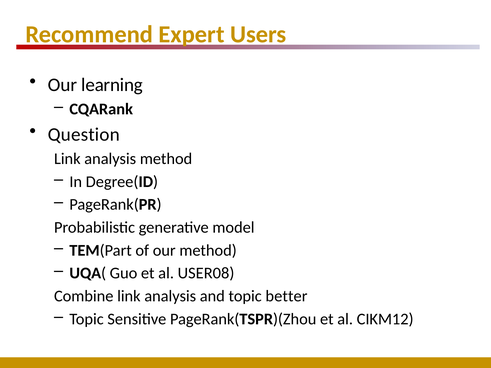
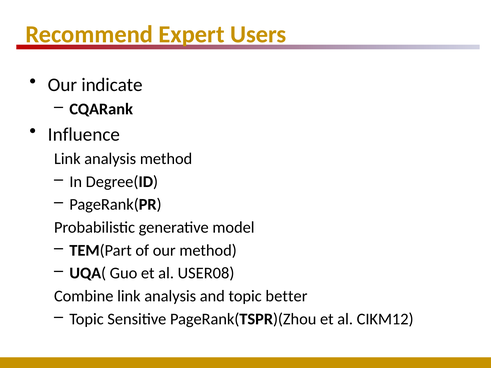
learning: learning -> indicate
Question: Question -> Influence
